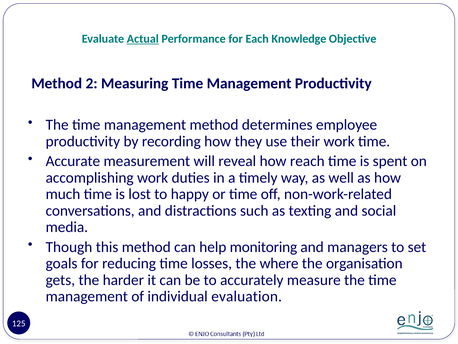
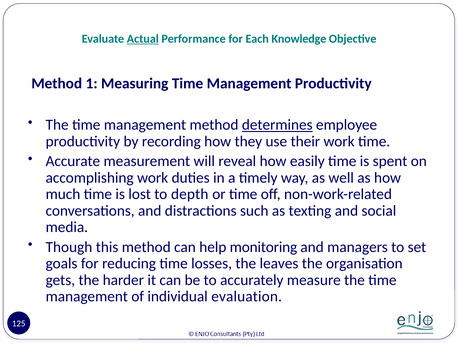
2: 2 -> 1
determines underline: none -> present
reach: reach -> easily
happy: happy -> depth
where: where -> leaves
